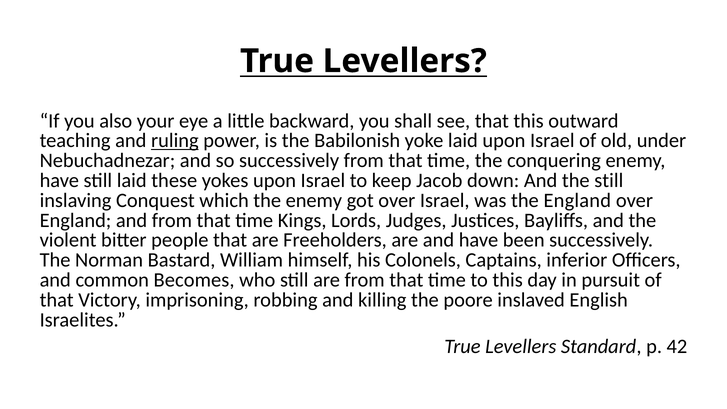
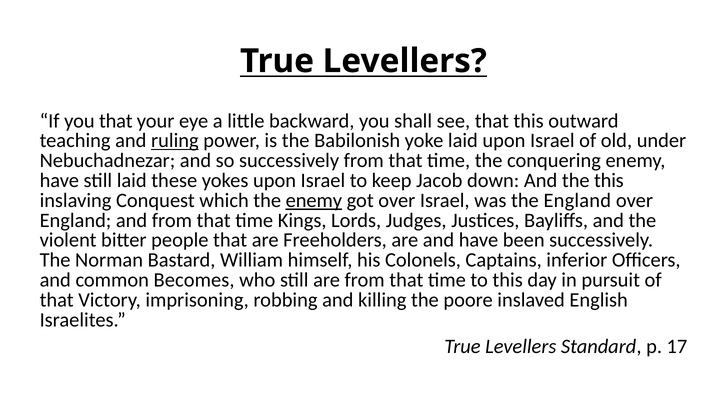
you also: also -> that
the still: still -> this
enemy at (314, 200) underline: none -> present
42: 42 -> 17
